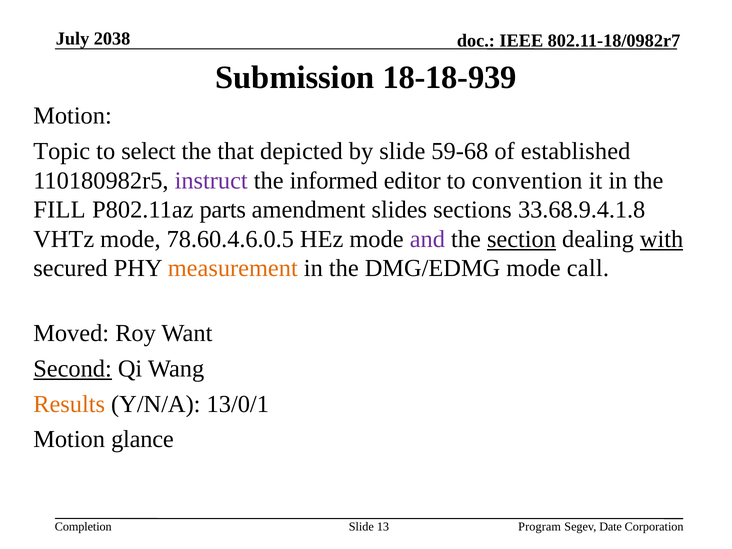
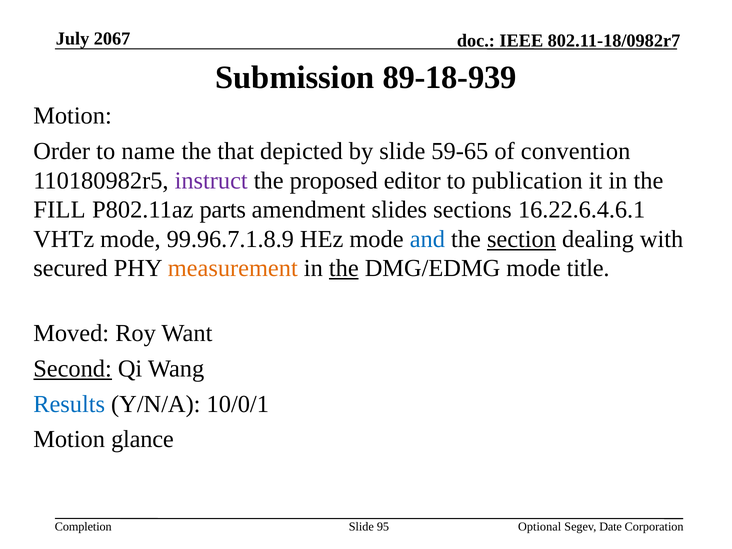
2038: 2038 -> 2067
18-18-939: 18-18-939 -> 89-18-939
Topic: Topic -> Order
select: select -> name
59-68: 59-68 -> 59-65
established: established -> convention
informed: informed -> proposed
convention: convention -> publication
33.68.9.4.1.8: 33.68.9.4.1.8 -> 16.22.6.4.6.1
78.60.4.6.0.5: 78.60.4.6.0.5 -> 99.96.7.1.8.9
and colour: purple -> blue
with underline: present -> none
the at (344, 268) underline: none -> present
call: call -> title
Results colour: orange -> blue
13/0/1: 13/0/1 -> 10/0/1
13: 13 -> 95
Program: Program -> Optional
